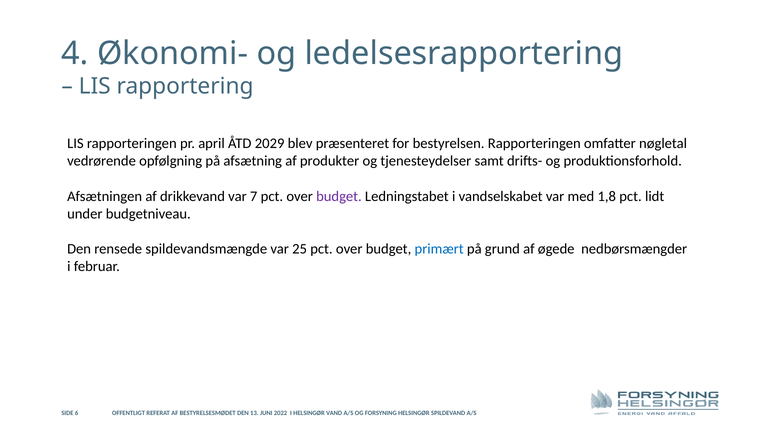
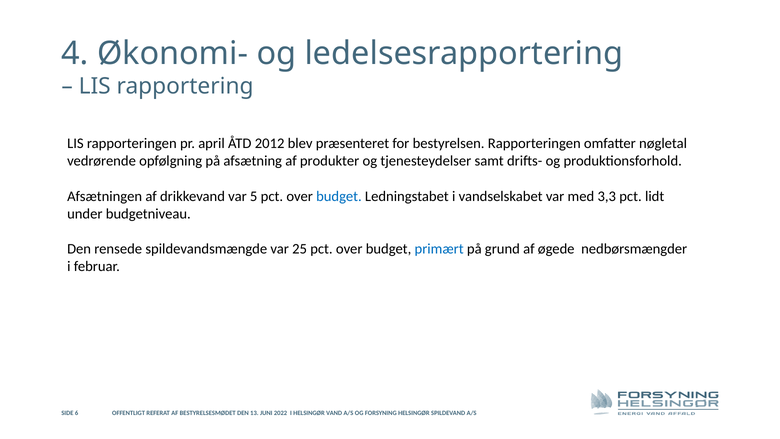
2029: 2029 -> 2012
7: 7 -> 5
budget at (339, 196) colour: purple -> blue
1,8: 1,8 -> 3,3
